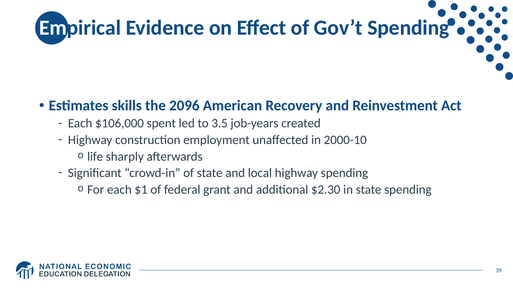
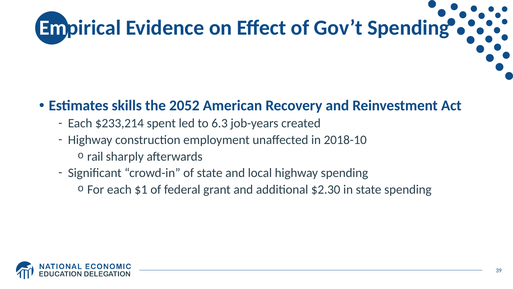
2096: 2096 -> 2052
$106,000: $106,000 -> $233,214
3.5: 3.5 -> 6.3
2000-10: 2000-10 -> 2018-10
life: life -> rail
